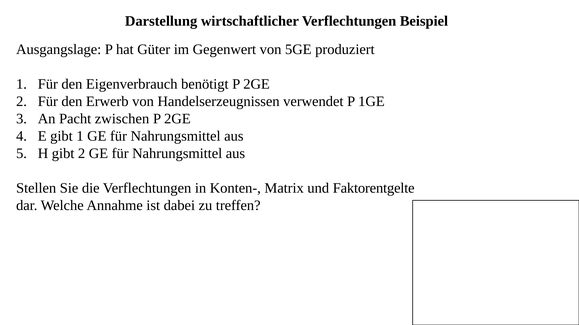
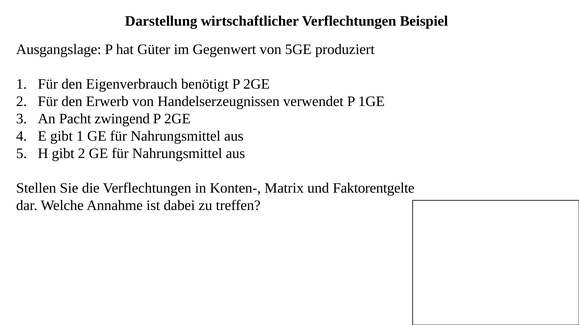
zwischen: zwischen -> zwingend
